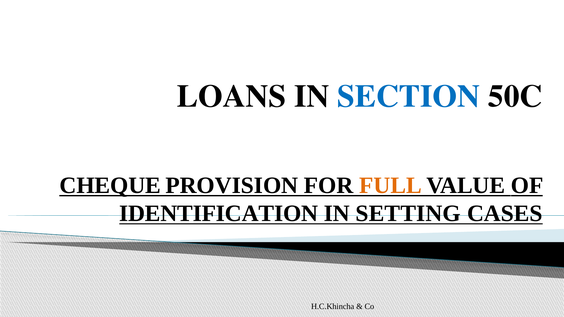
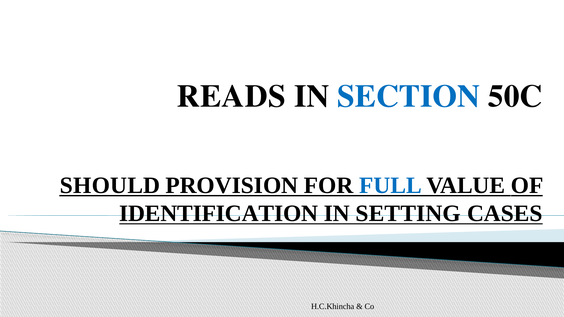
LOANS: LOANS -> READS
CHEQUE: CHEQUE -> SHOULD
FULL colour: orange -> blue
